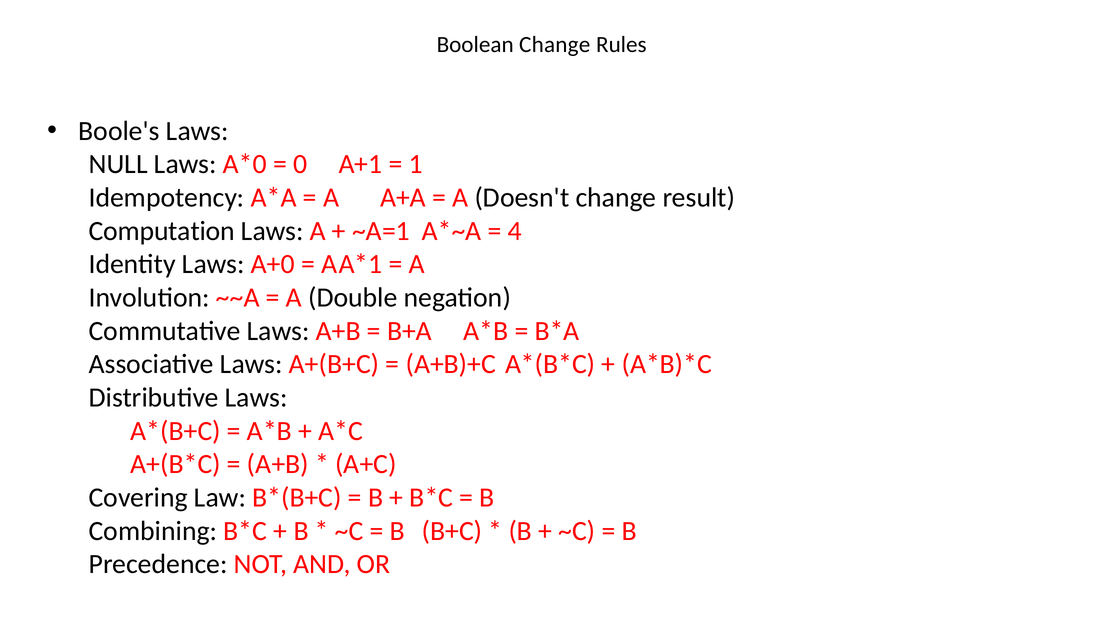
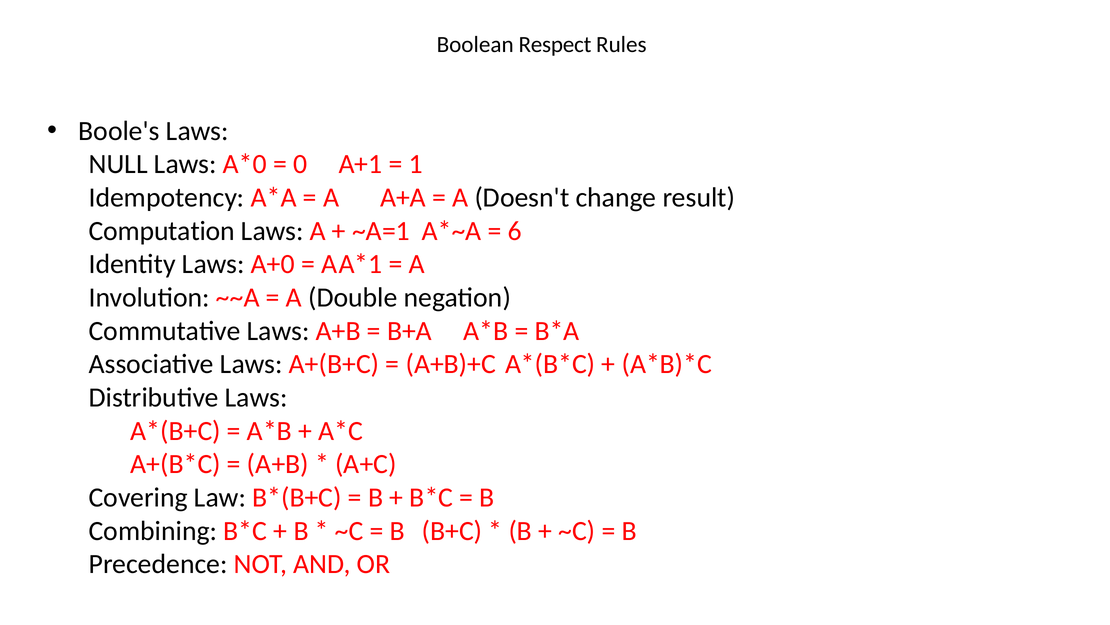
Boolean Change: Change -> Respect
4: 4 -> 6
